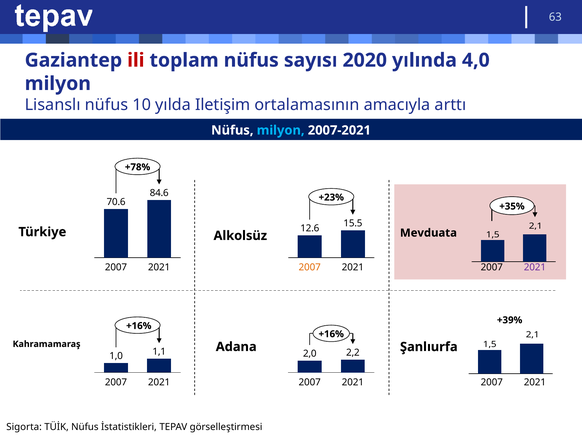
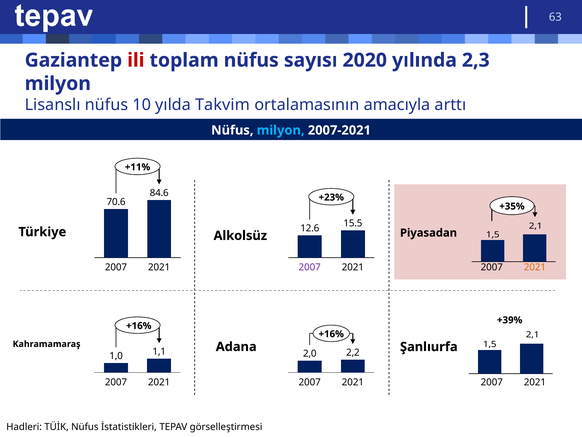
4,0: 4,0 -> 2,3
Iletişim: Iletişim -> Takvim
+78%: +78% -> +11%
Mevduata: Mevduata -> Piyasadan
2007 at (310, 267) colour: orange -> purple
2021 at (535, 267) colour: purple -> orange
Sigorta: Sigorta -> Hadleri
